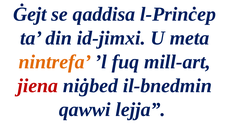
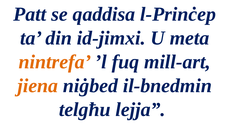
Ġejt: Ġejt -> Patt
jiena colour: red -> orange
qawwi: qawwi -> telgħu
